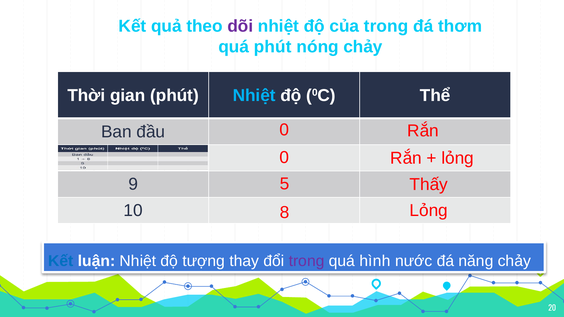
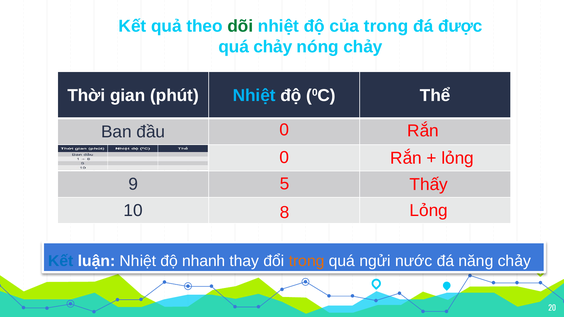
dõi colour: purple -> green
thơm: thơm -> được
quá phút: phút -> chảy
tượng: tượng -> nhanh
trong at (307, 261) colour: purple -> orange
hình: hình -> ngửi
